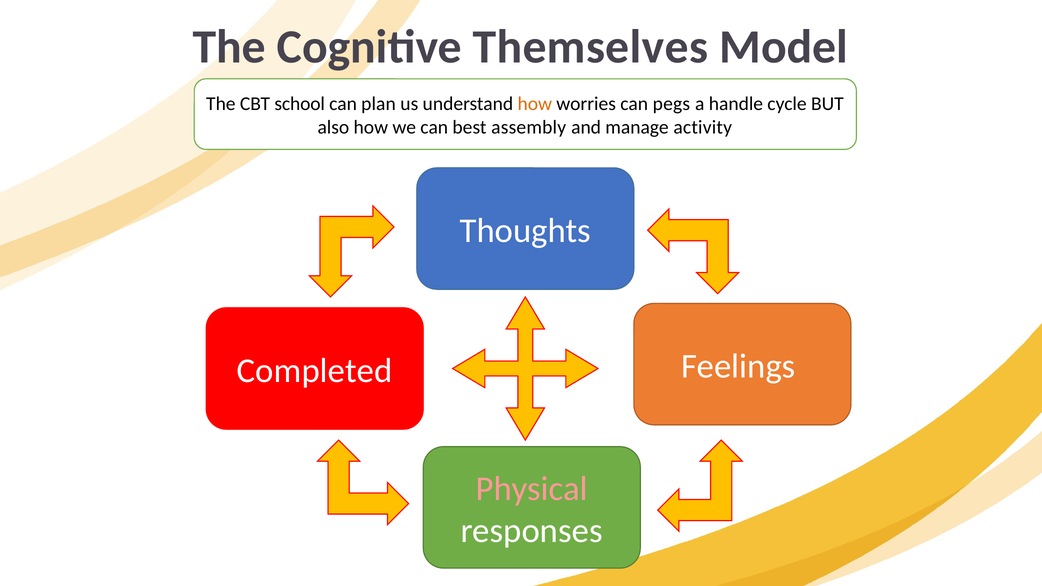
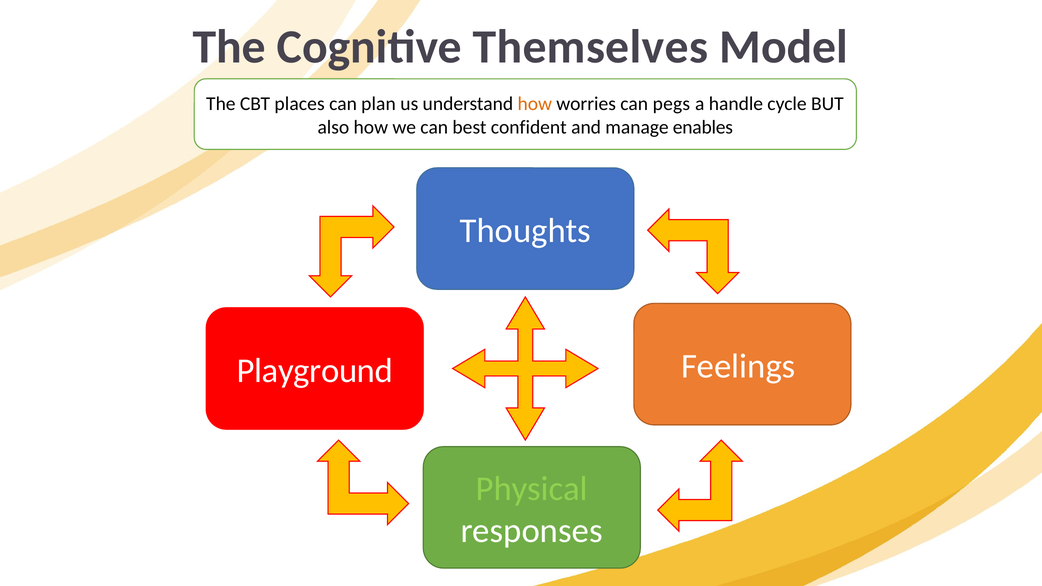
school: school -> places
assembly: assembly -> confident
activity: activity -> enables
Completed: Completed -> Playground
Physical colour: pink -> light green
